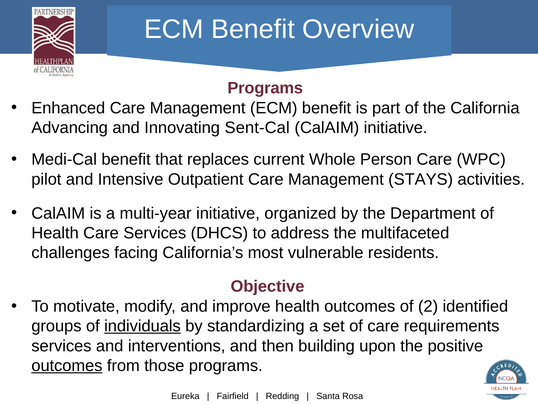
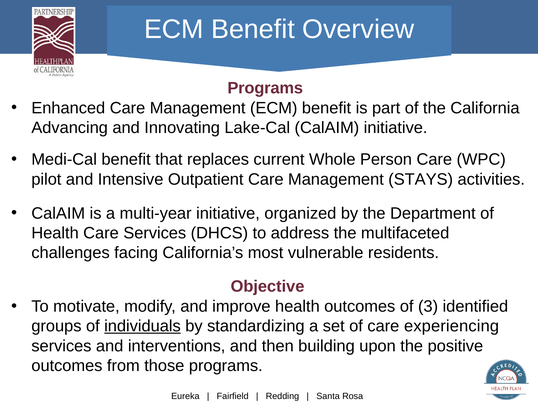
Sent-Cal: Sent-Cal -> Lake-Cal
2: 2 -> 3
requirements: requirements -> experiencing
outcomes at (67, 365) underline: present -> none
